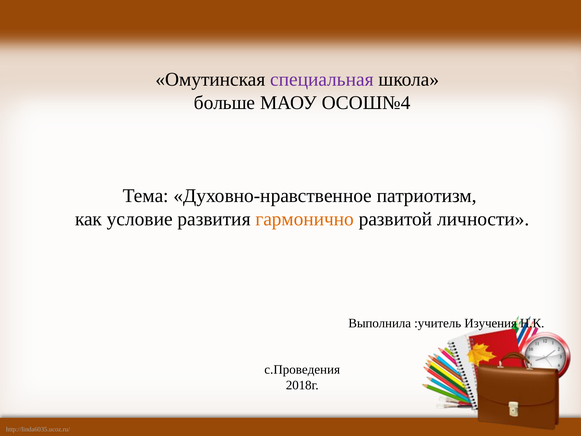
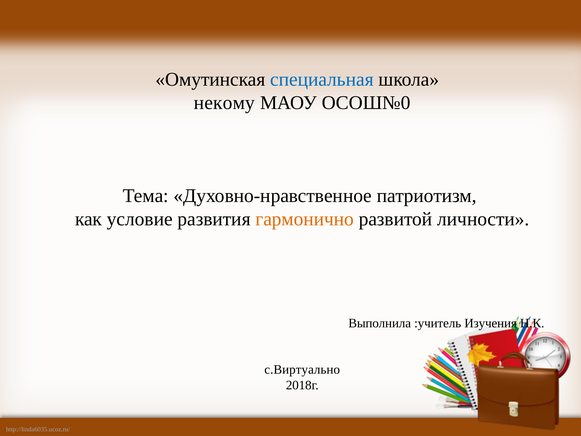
специальная colour: purple -> blue
больше: больше -> некому
ОСОШ№4: ОСОШ№4 -> ОСОШ№0
с.Проведения: с.Проведения -> с.Виртуально
